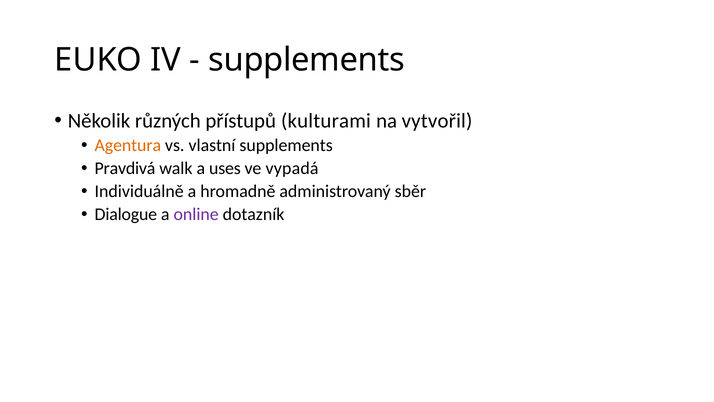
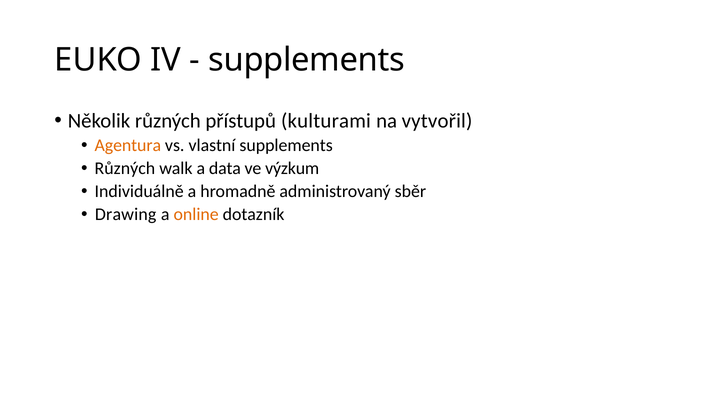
Pravdivá at (125, 168): Pravdivá -> Různých
uses: uses -> data
vypadá: vypadá -> výzkum
Dialogue: Dialogue -> Drawing
online colour: purple -> orange
